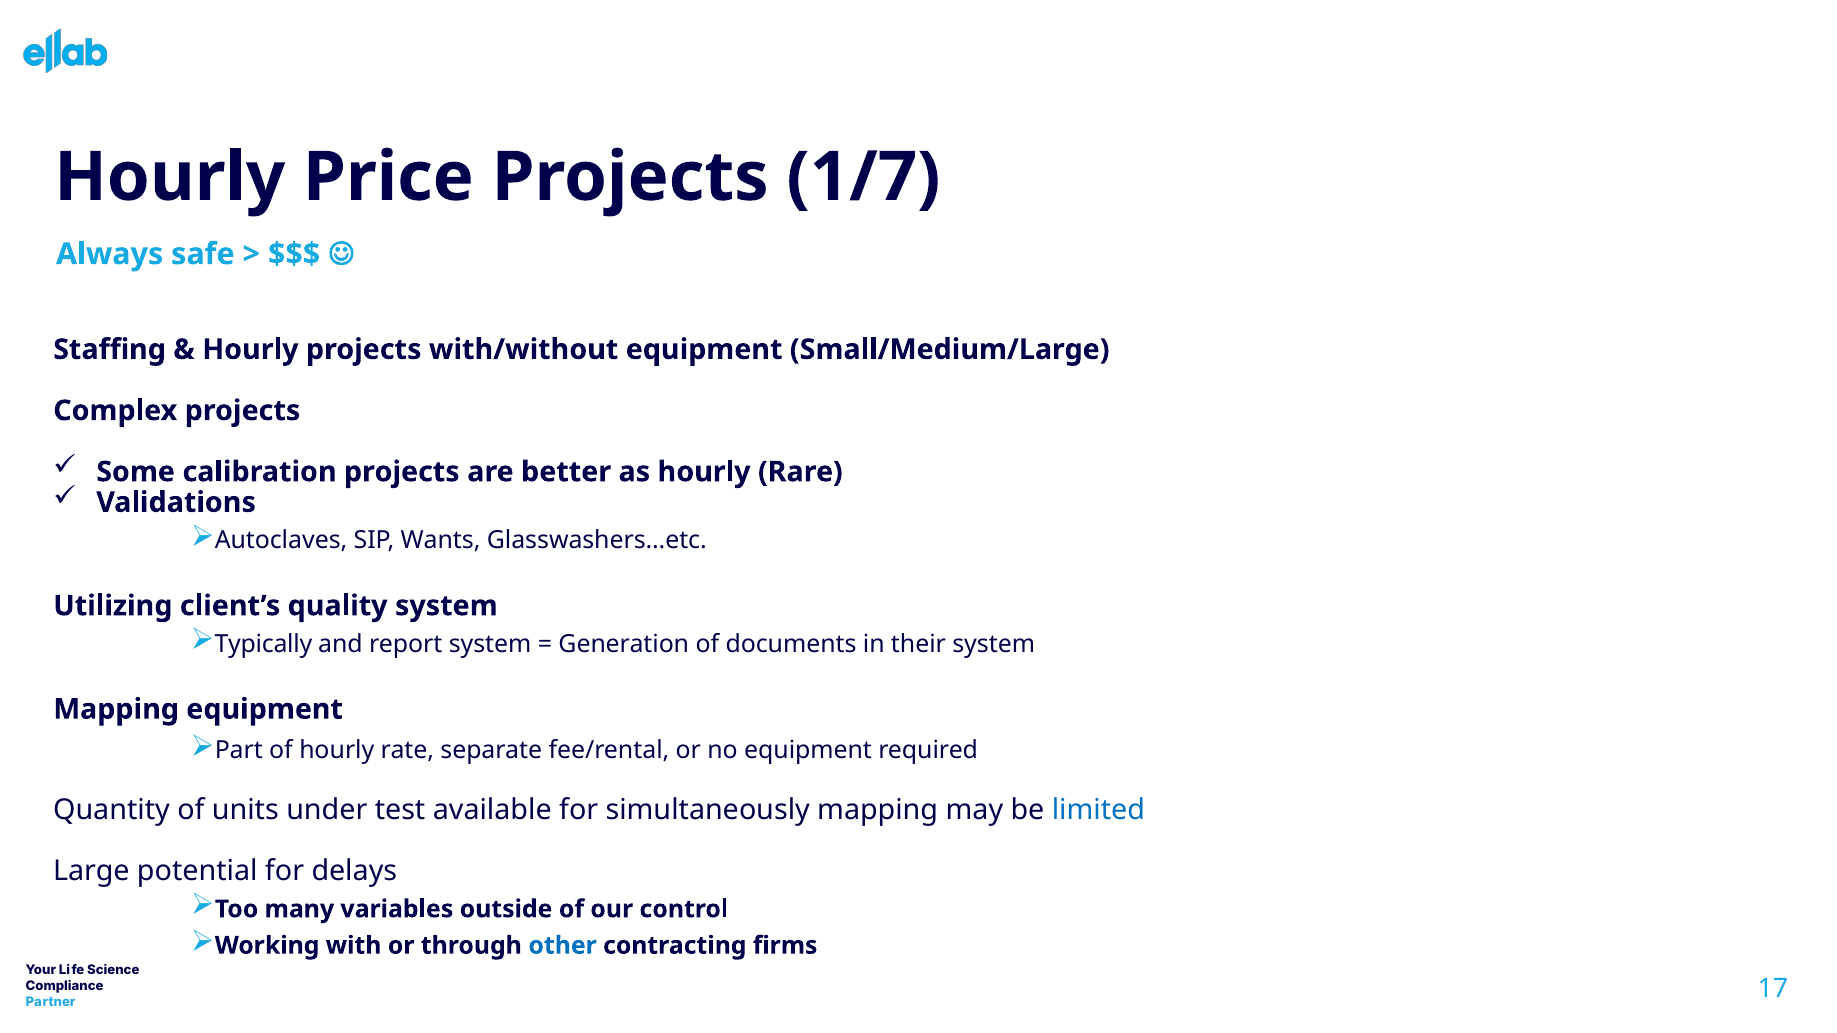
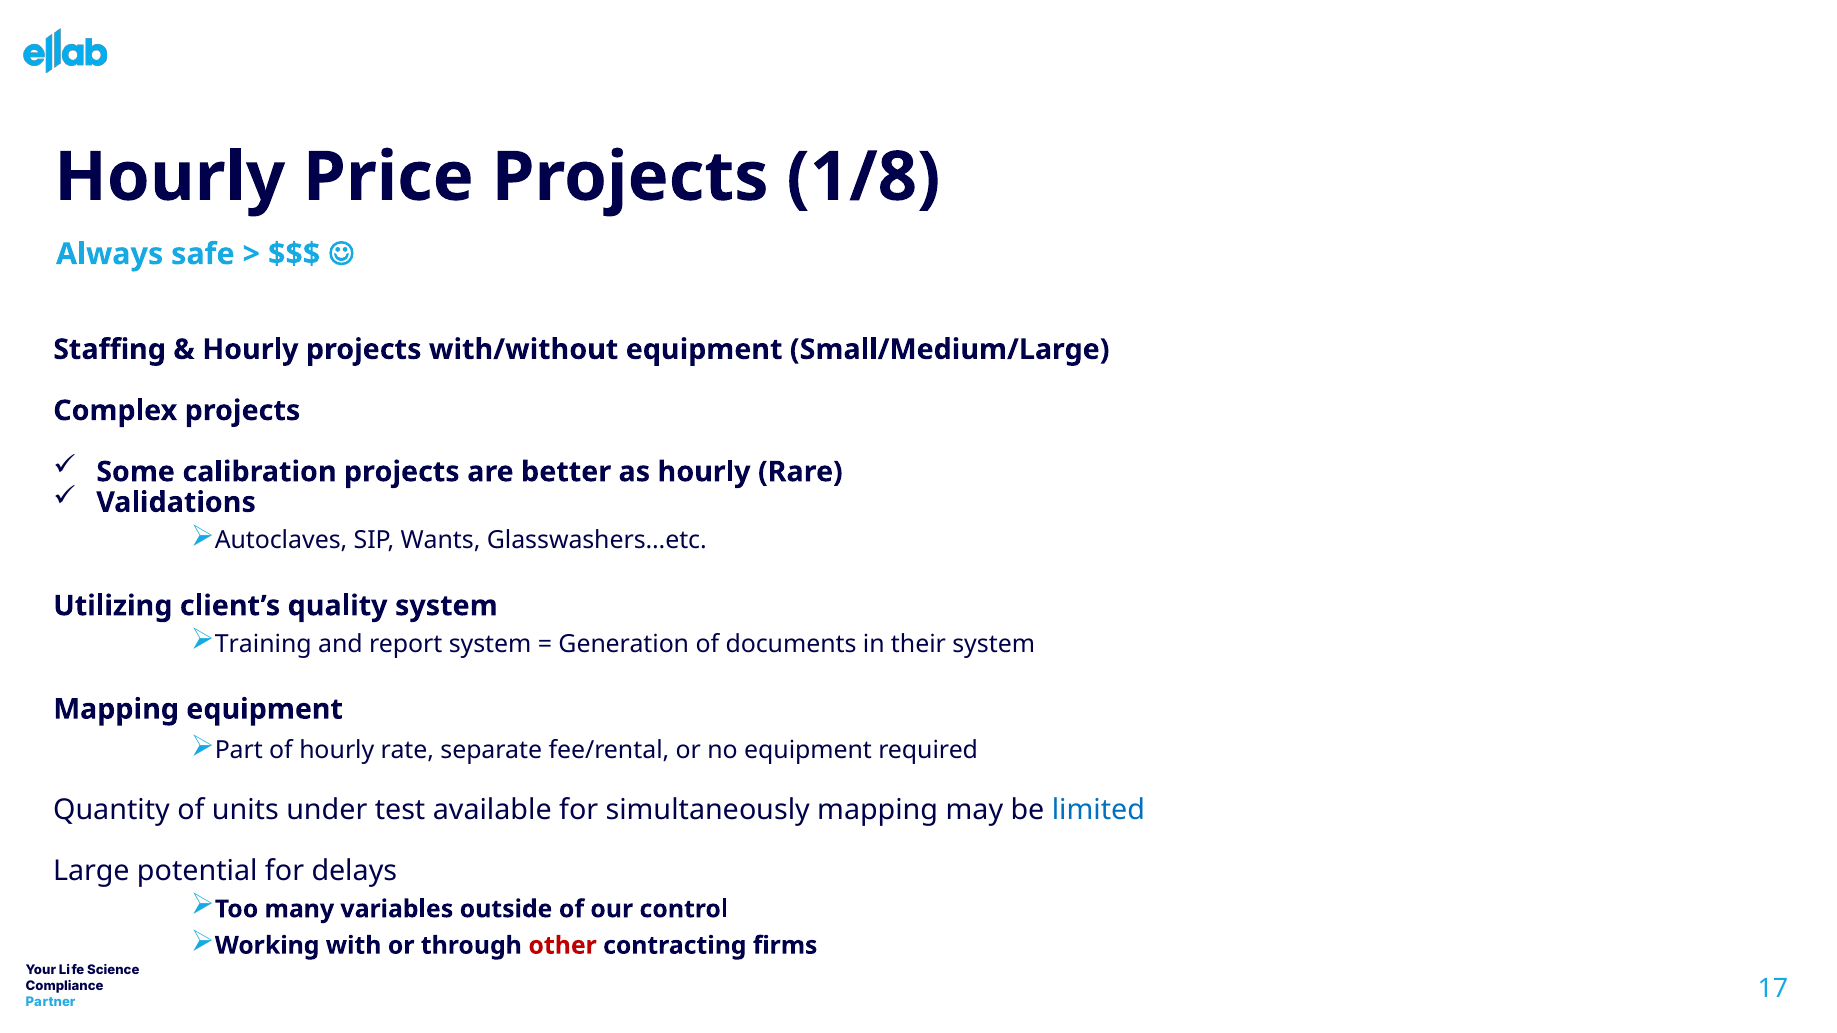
1/7: 1/7 -> 1/8
Typically: Typically -> Training
other colour: blue -> red
